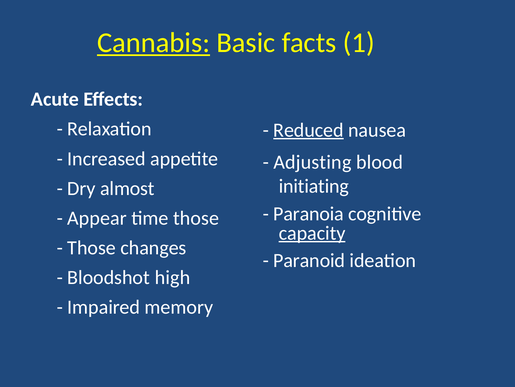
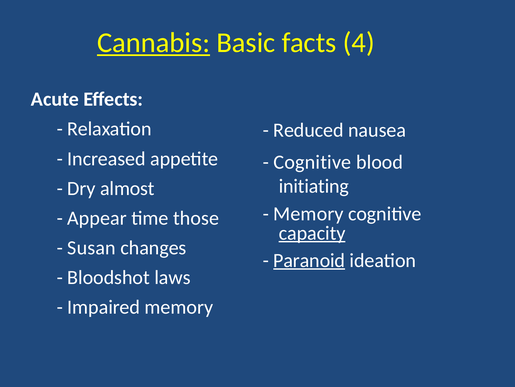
1: 1 -> 4
Reduced underline: present -> none
Adjusting at (312, 162): Adjusting -> Cognitive
Paranoia at (309, 213): Paranoia -> Memory
Those at (92, 247): Those -> Susan
Paranoid underline: none -> present
high: high -> laws
